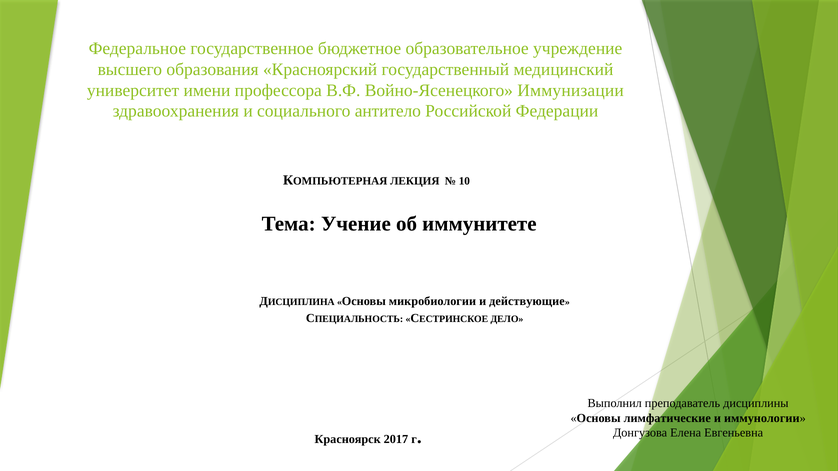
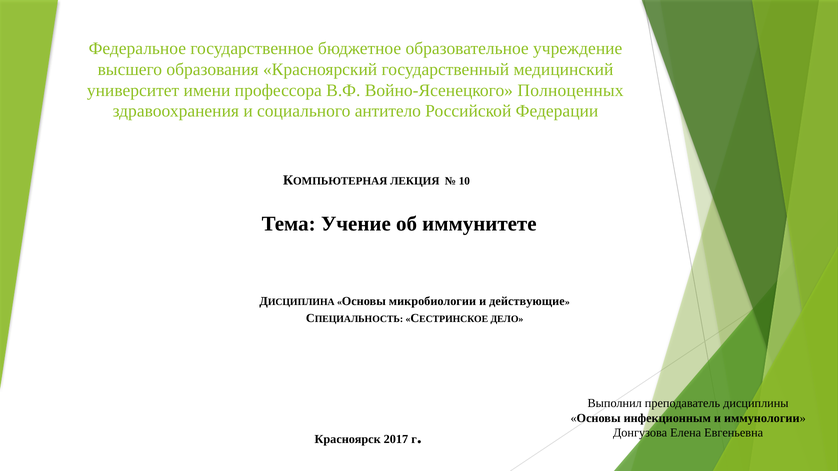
Иммунизации: Иммунизации -> Полноценных
лимфатические: лимфатические -> инфекционным
